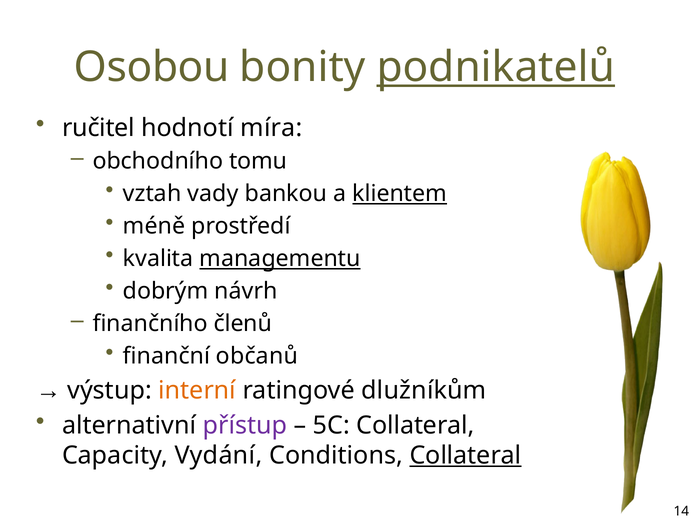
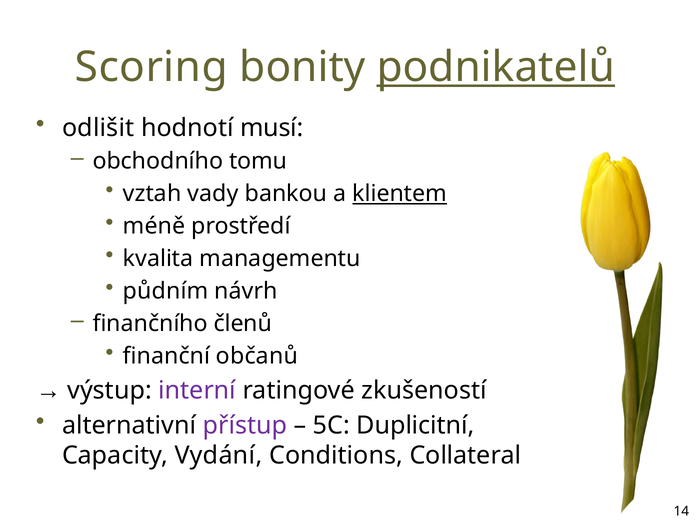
Osobou: Osobou -> Scoring
ručitel: ručitel -> odlišit
míra: míra -> musí
managementu underline: present -> none
dobrým: dobrým -> půdním
interní colour: orange -> purple
dlužníkům: dlužníkům -> zkušeností
5C Collateral: Collateral -> Duplicitní
Collateral at (465, 456) underline: present -> none
